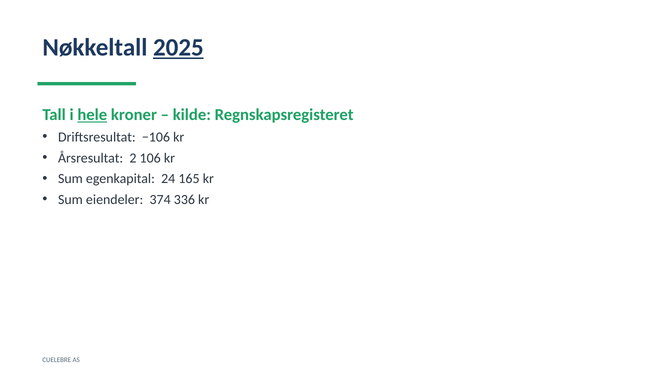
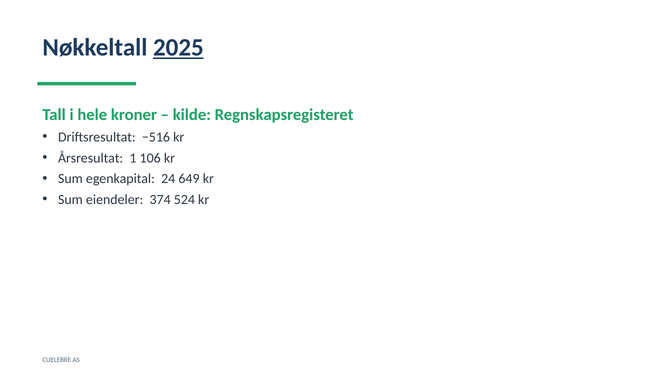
hele underline: present -> none
−106: −106 -> −516
2: 2 -> 1
165: 165 -> 649
336: 336 -> 524
